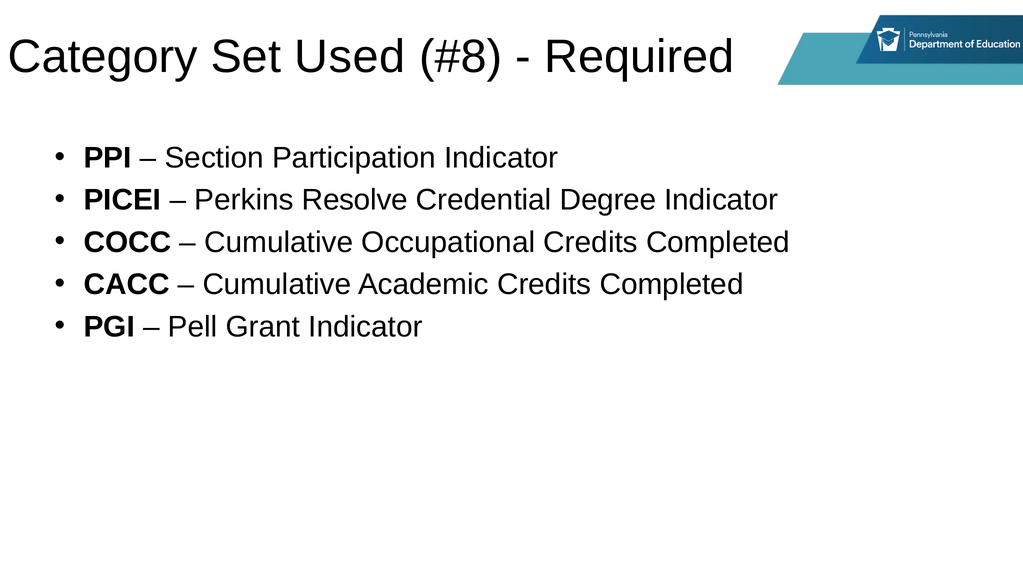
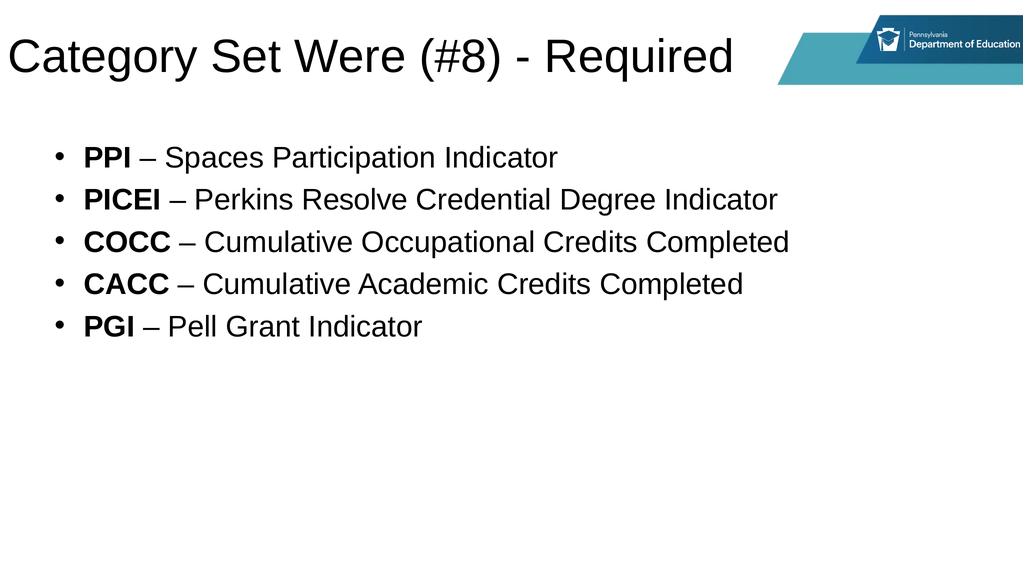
Used: Used -> Were
Section: Section -> Spaces
